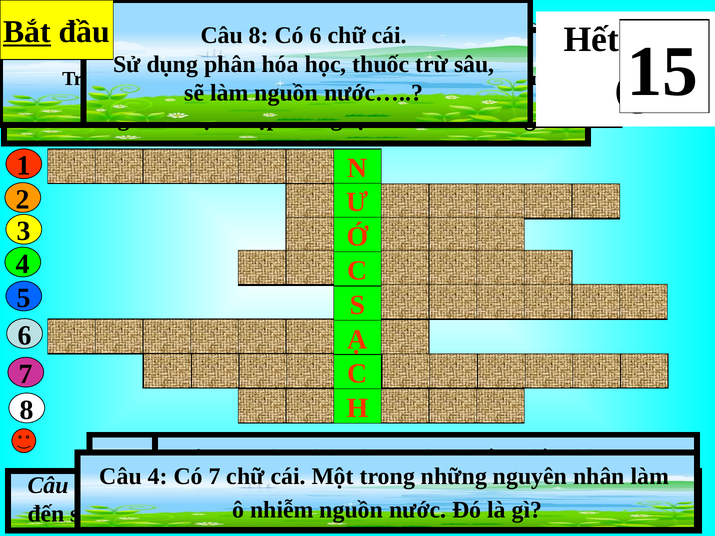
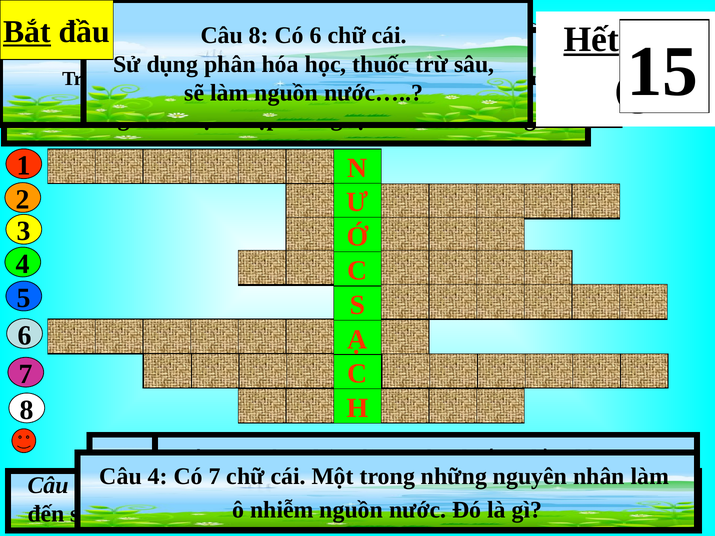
Hết underline: none -> present
